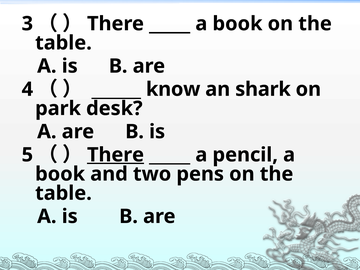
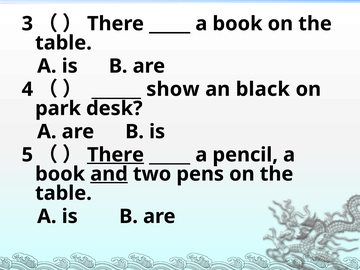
know: know -> show
shark: shark -> black
and underline: none -> present
